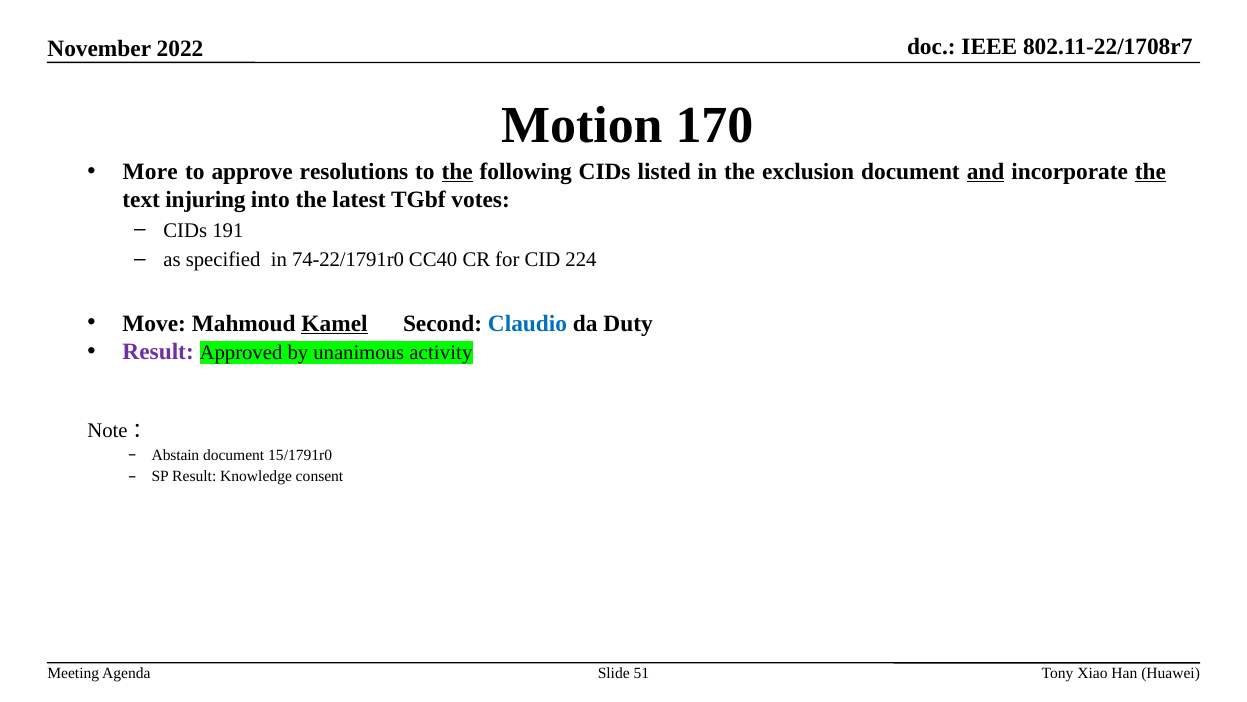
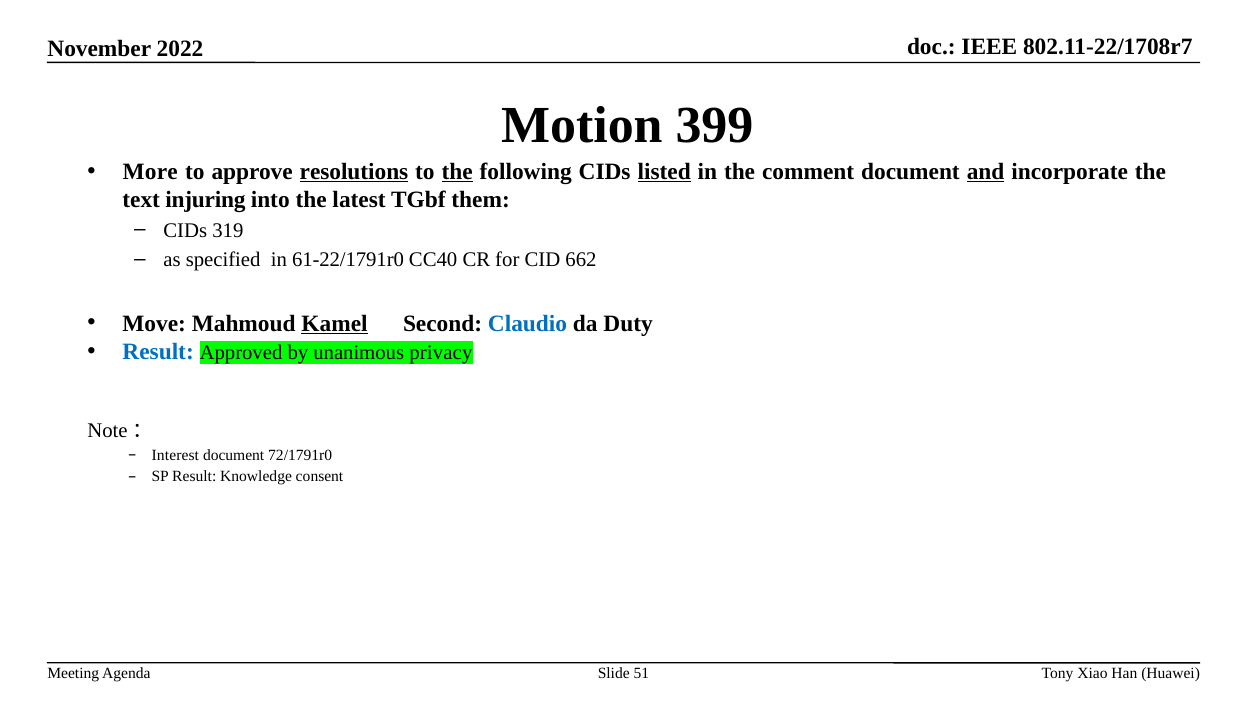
170: 170 -> 399
resolutions underline: none -> present
listed underline: none -> present
exclusion: exclusion -> comment
the at (1150, 172) underline: present -> none
votes: votes -> them
191: 191 -> 319
74-22/1791r0: 74-22/1791r0 -> 61-22/1791r0
224: 224 -> 662
Result at (158, 351) colour: purple -> blue
activity: activity -> privacy
Abstain: Abstain -> Interest
15/1791r0: 15/1791r0 -> 72/1791r0
